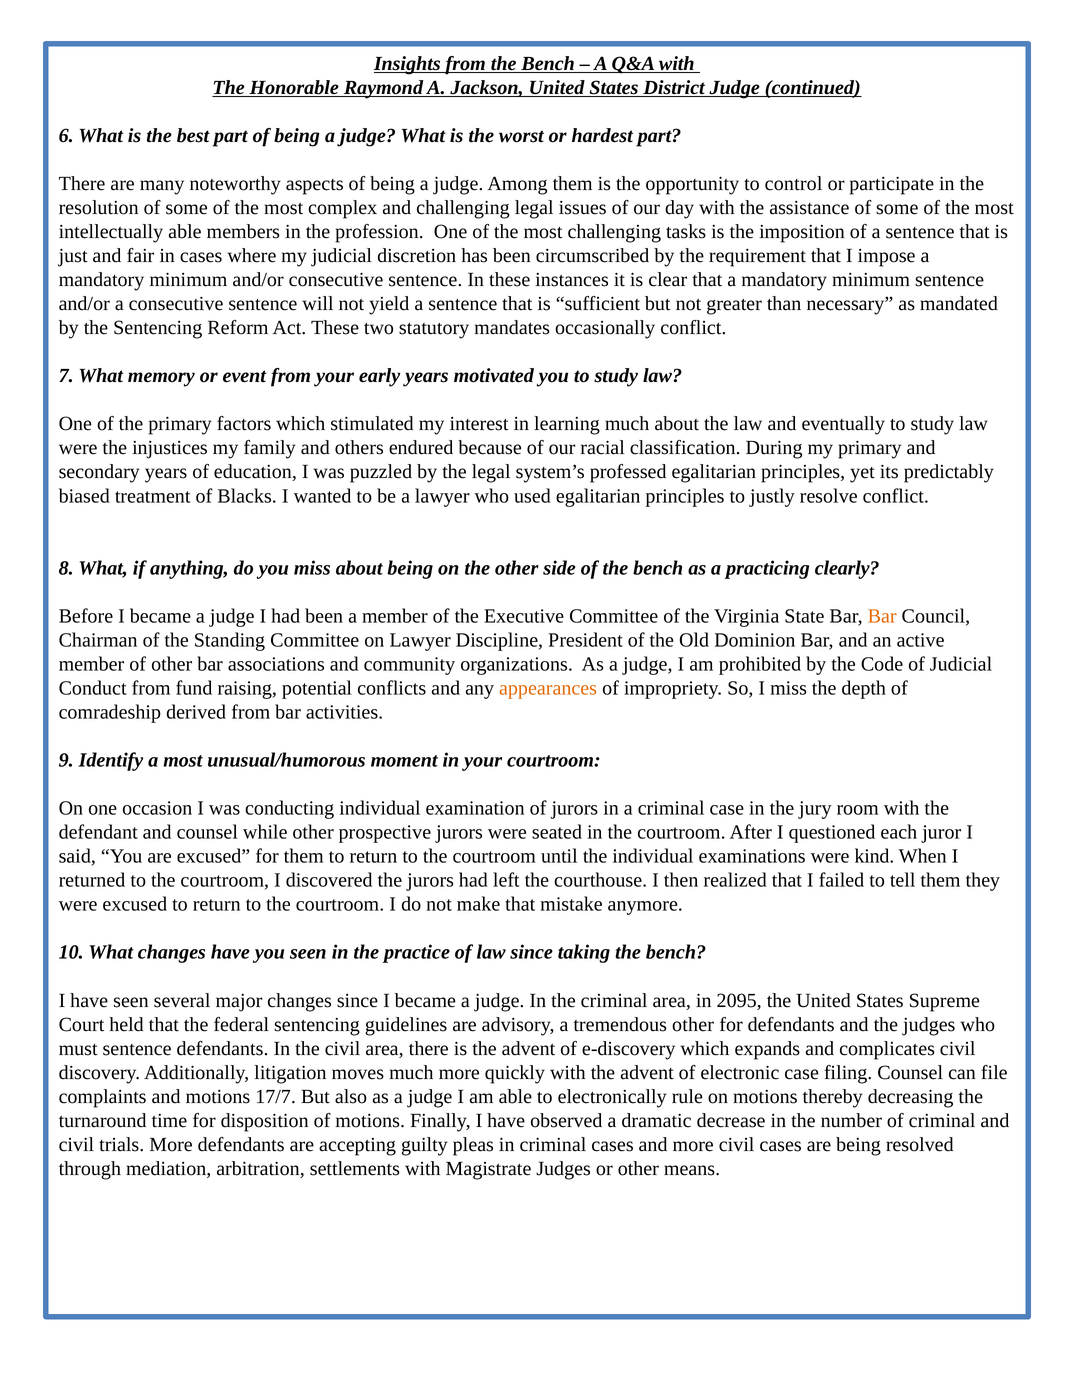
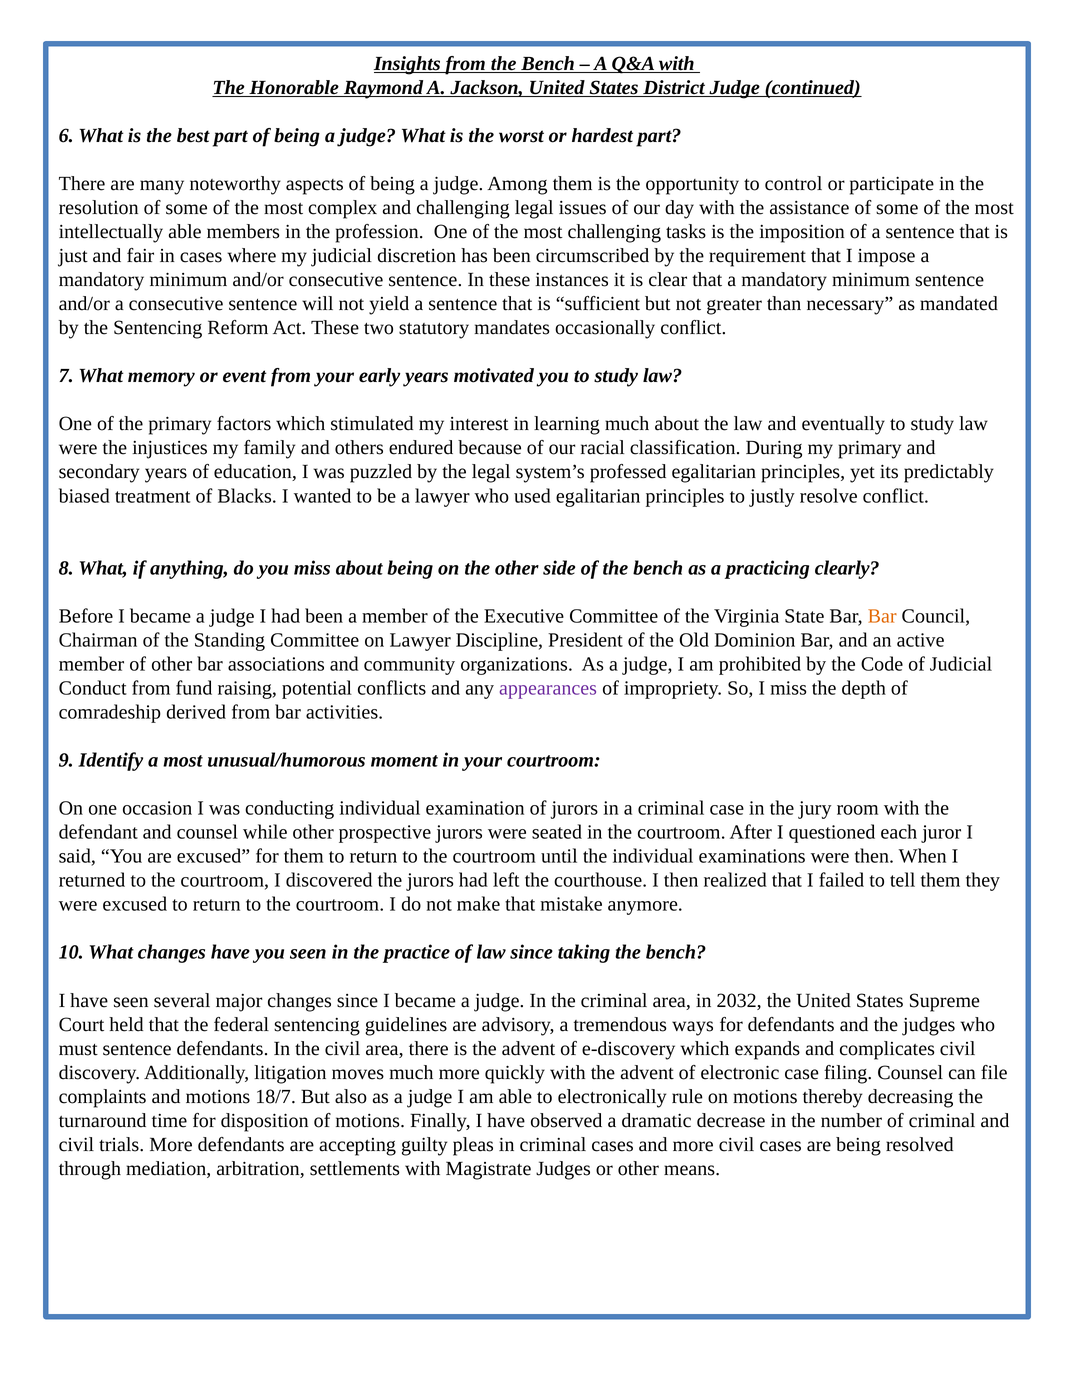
appearances colour: orange -> purple
were kind: kind -> then
2095: 2095 -> 2032
tremendous other: other -> ways
17/7: 17/7 -> 18/7
